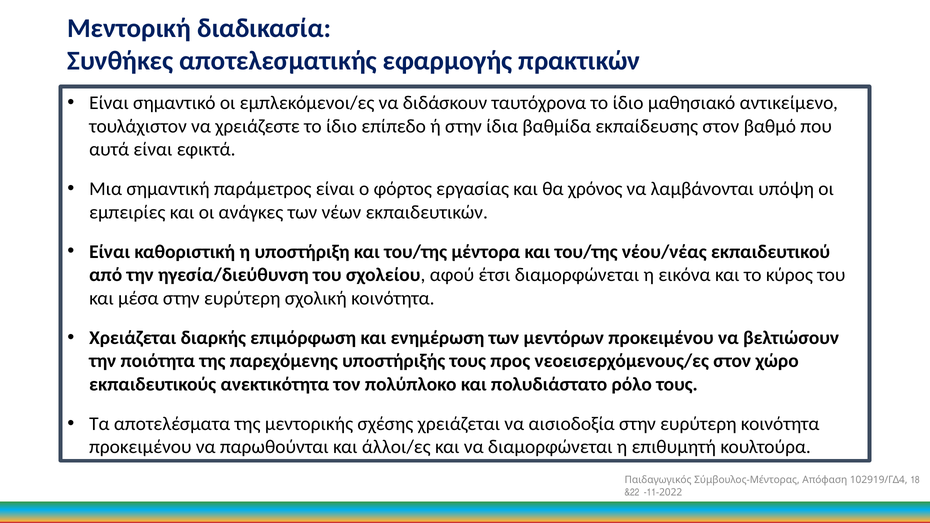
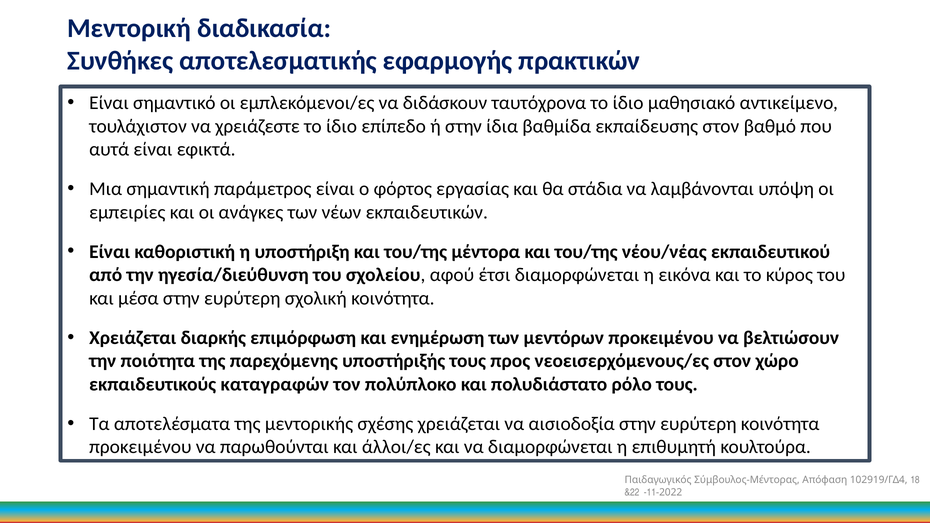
χρόνος: χρόνος -> στάδια
ανεκτικότητα: ανεκτικότητα -> καταγραφών
